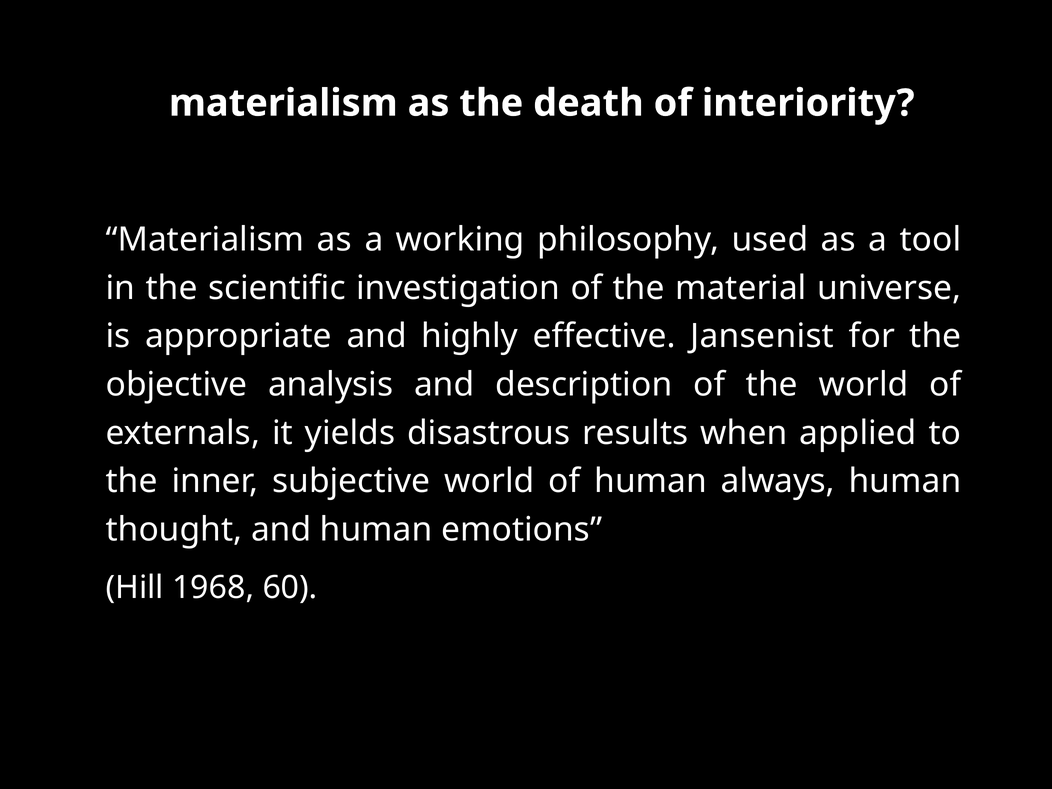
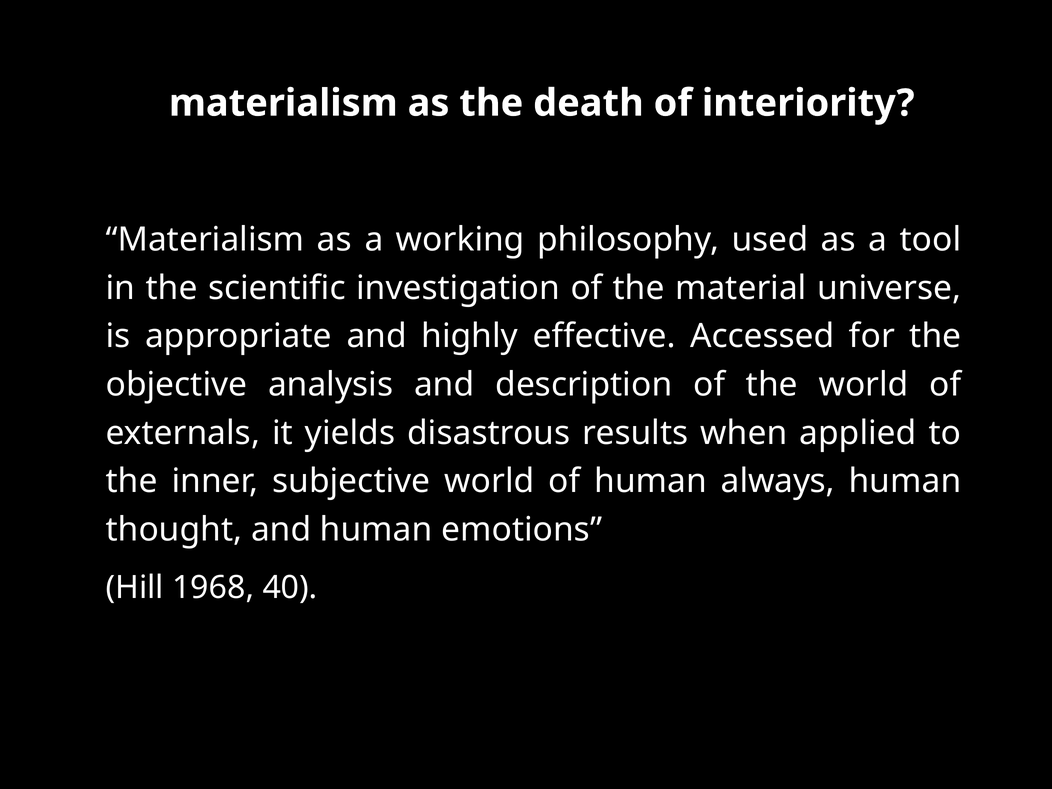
Jansenist: Jansenist -> Accessed
60: 60 -> 40
